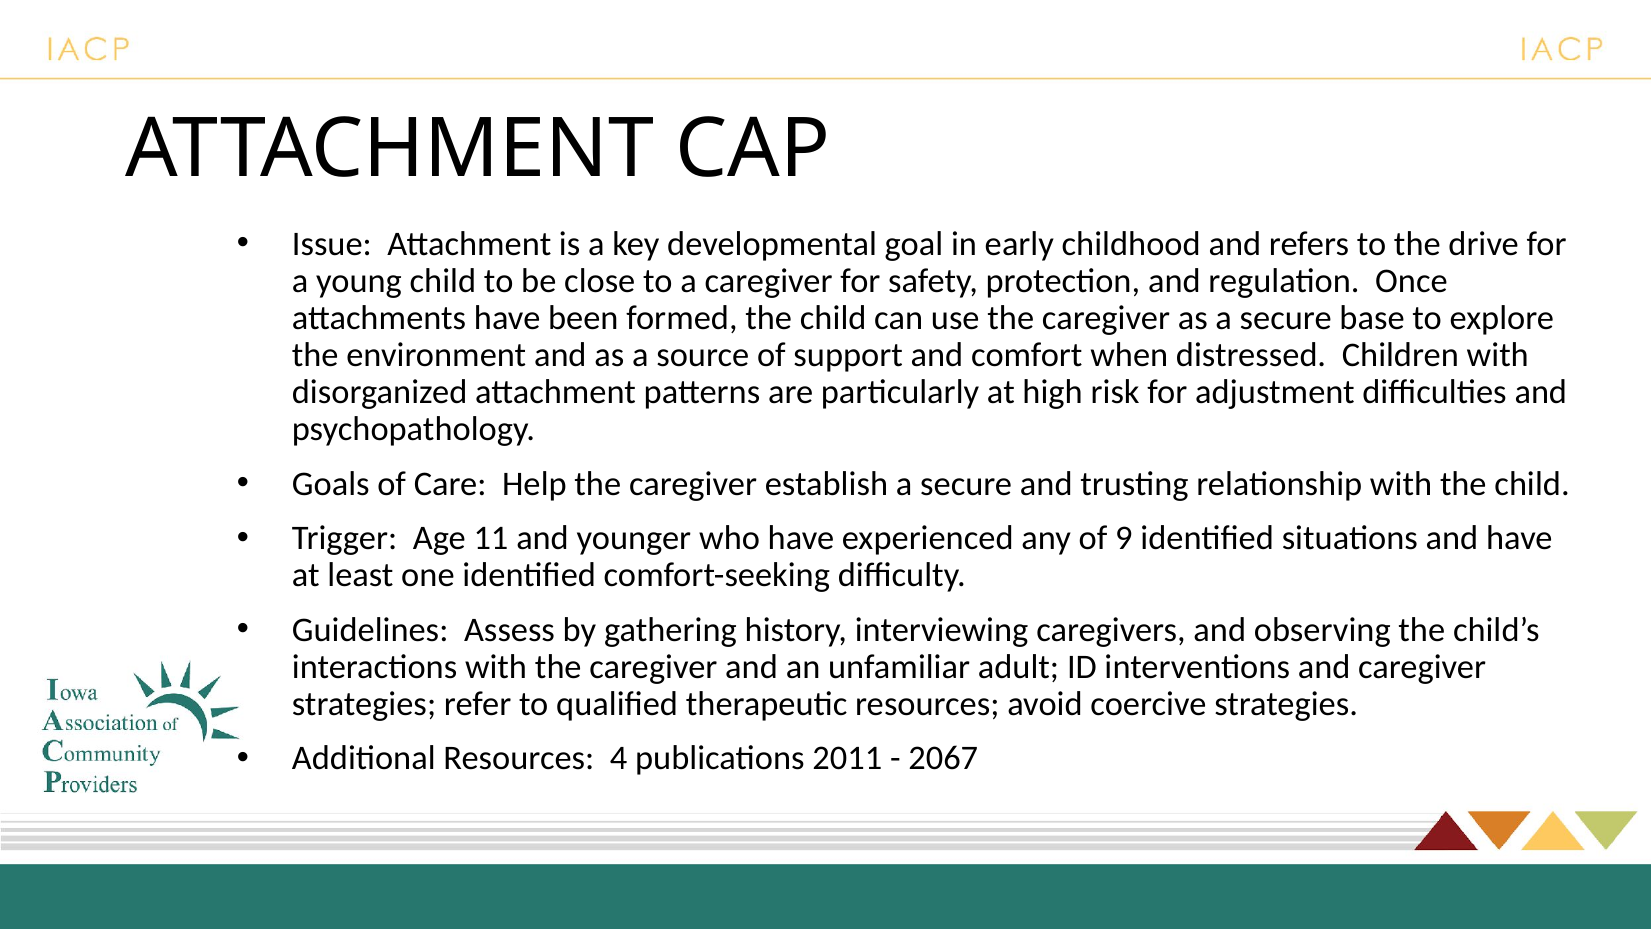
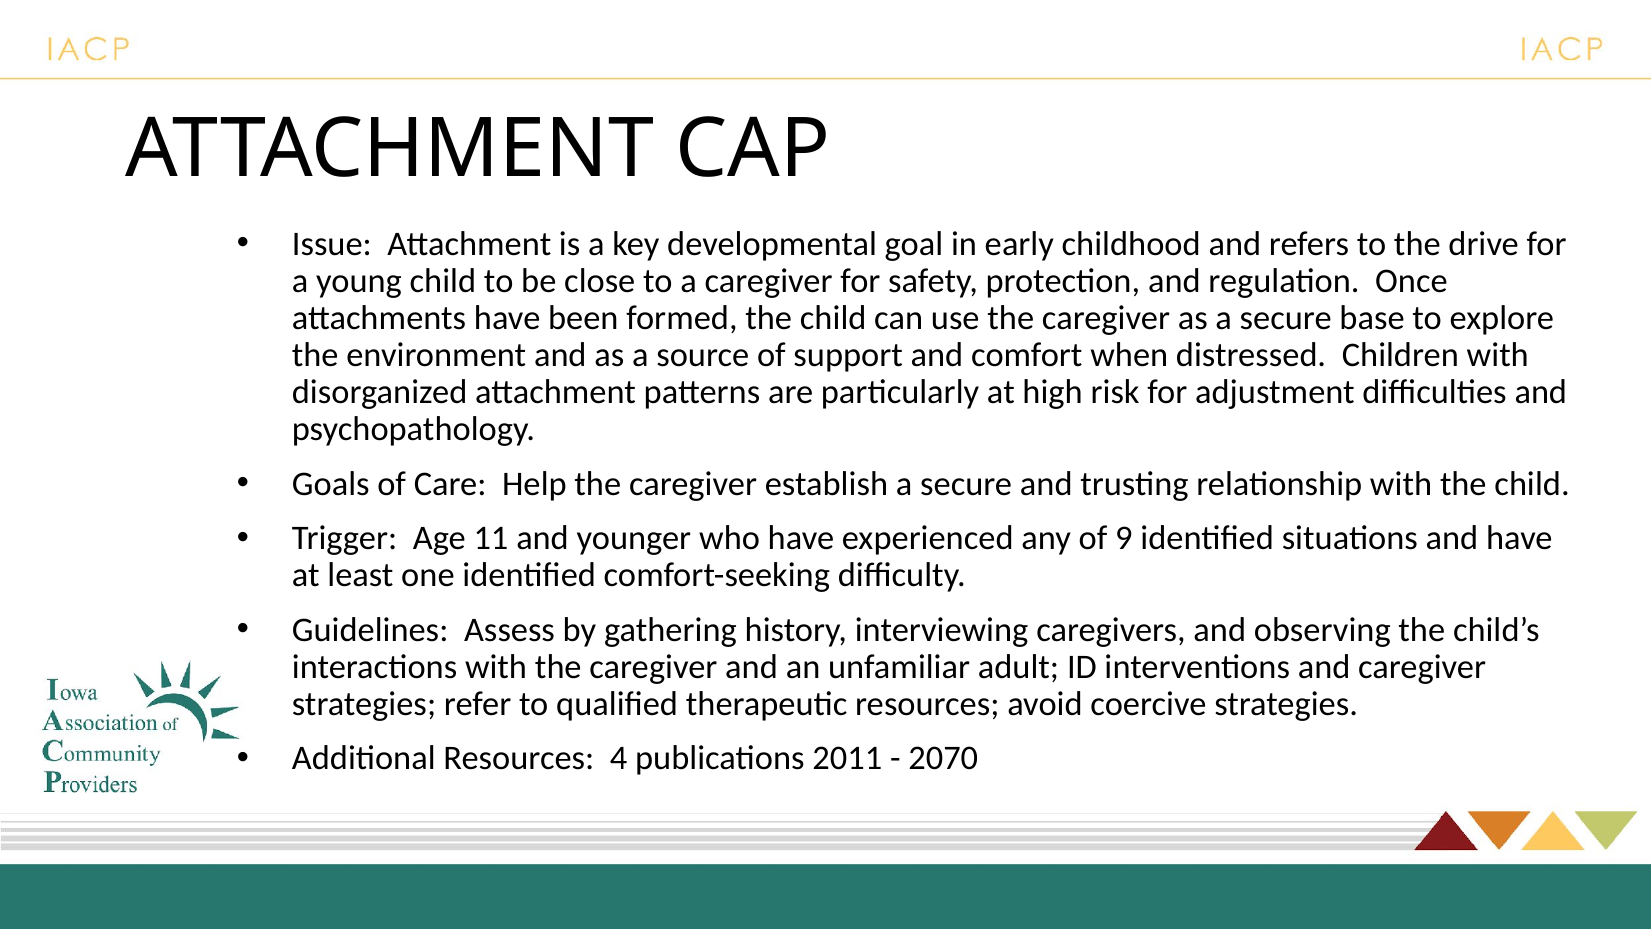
2067: 2067 -> 2070
